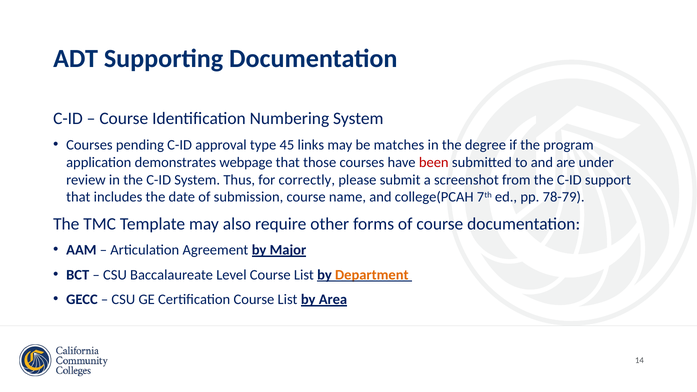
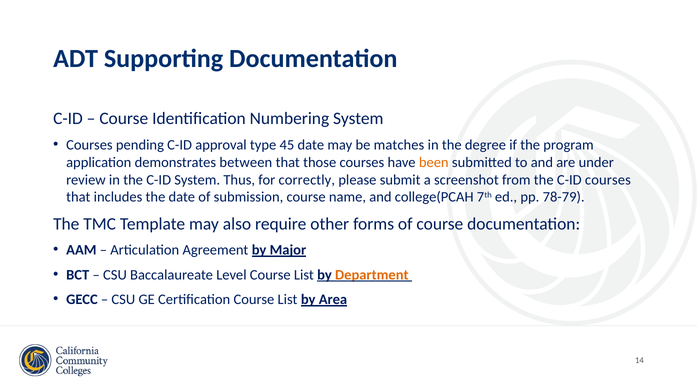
45 links: links -> date
webpage: webpage -> between
been colour: red -> orange
C-ID support: support -> courses
